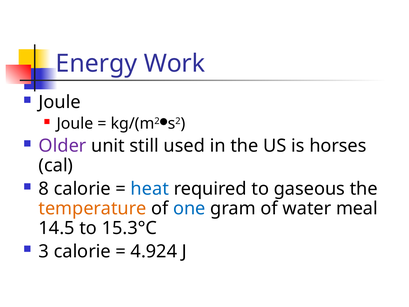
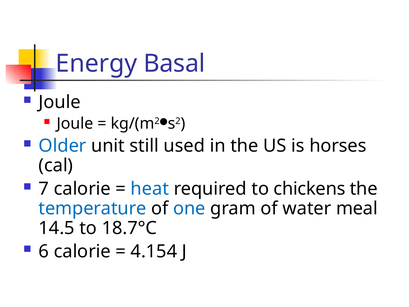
Work: Work -> Basal
Older colour: purple -> blue
8: 8 -> 7
gaseous: gaseous -> chickens
temperature colour: orange -> blue
15.3°C: 15.3°C -> 18.7°C
3: 3 -> 6
4.924: 4.924 -> 4.154
